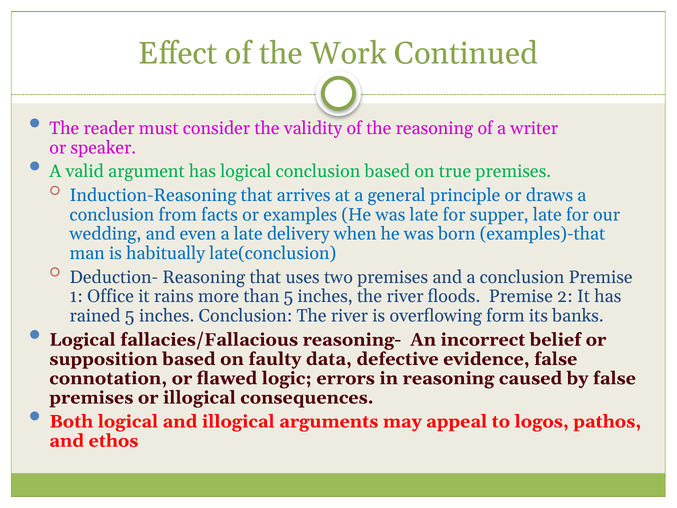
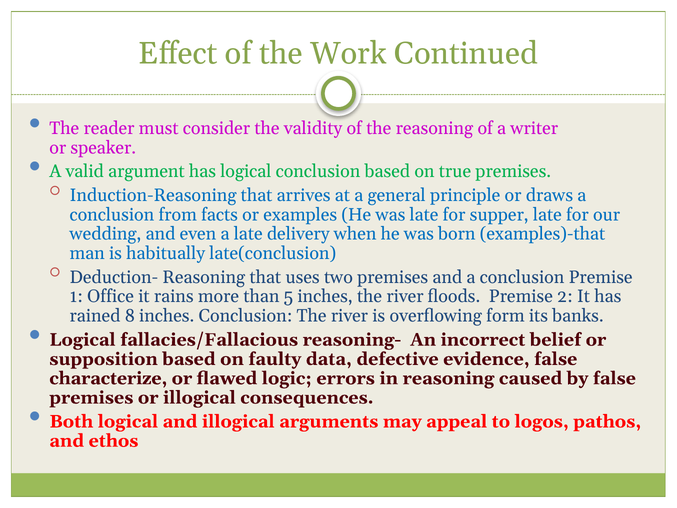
rained 5: 5 -> 8
connotation: connotation -> characterize
